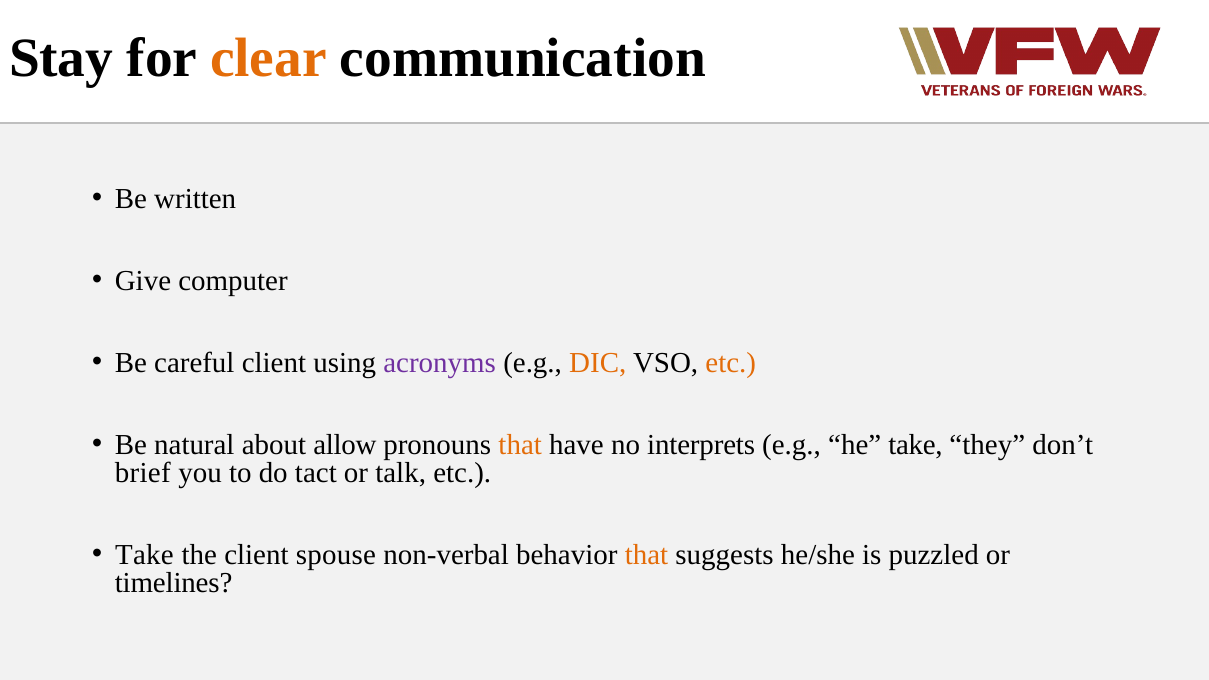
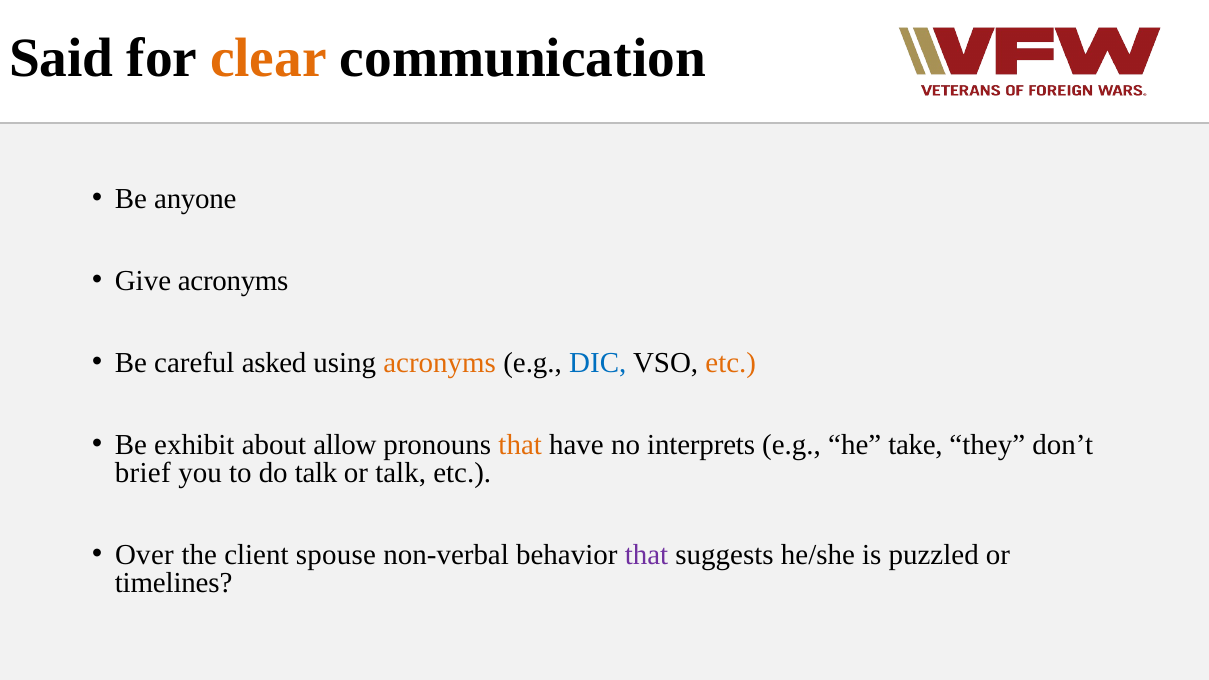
Stay: Stay -> Said
written: written -> anyone
Give computer: computer -> acronyms
careful client: client -> asked
acronyms at (440, 363) colour: purple -> orange
DIC colour: orange -> blue
natural: natural -> exhibit
do tact: tact -> talk
Take at (144, 555): Take -> Over
that at (646, 555) colour: orange -> purple
